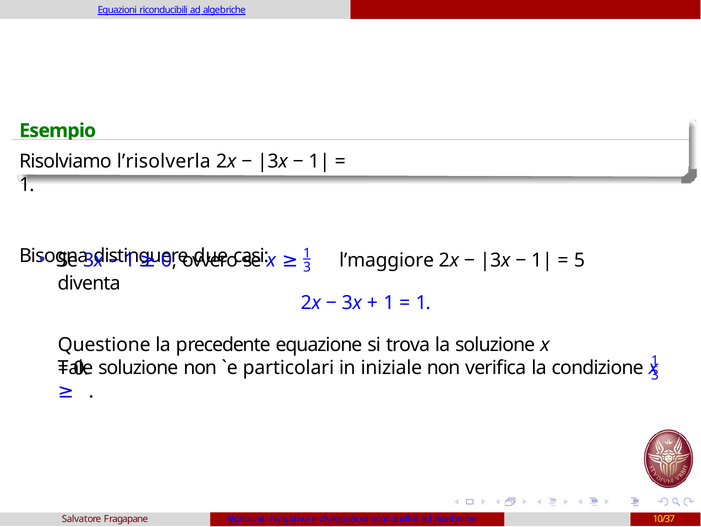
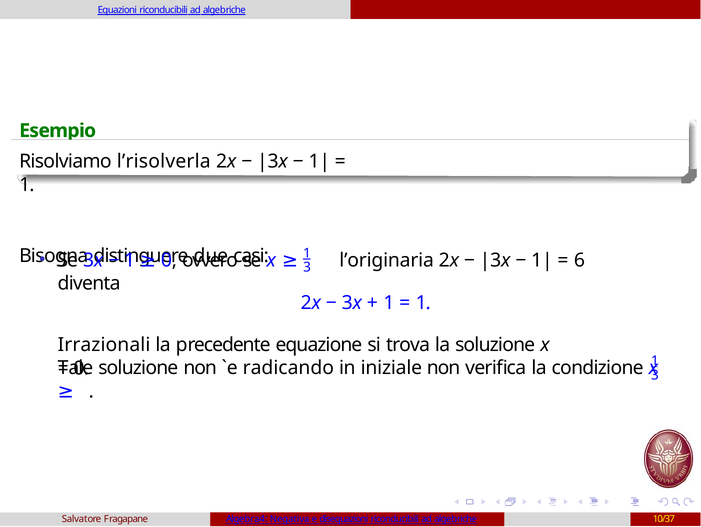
l’maggiore: l’maggiore -> l’originaria
5: 5 -> 6
Questione: Questione -> Irrazionali
particolari: particolari -> radicando
